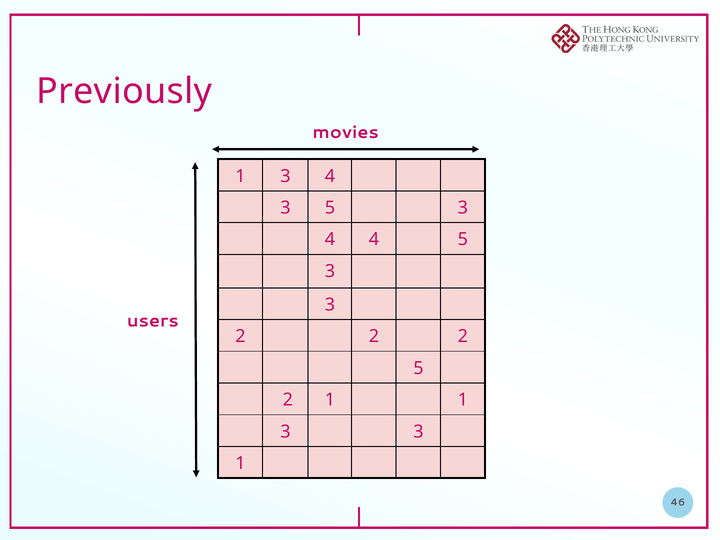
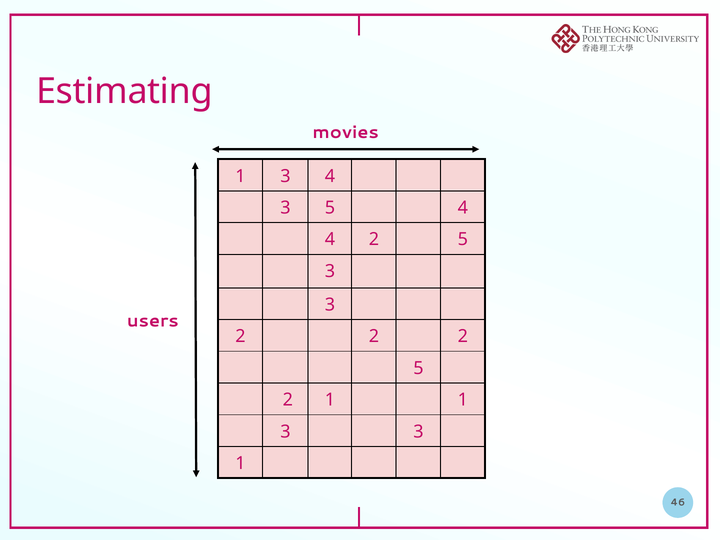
Previously: Previously -> Estimating
3 5 3: 3 -> 4
4 4: 4 -> 2
